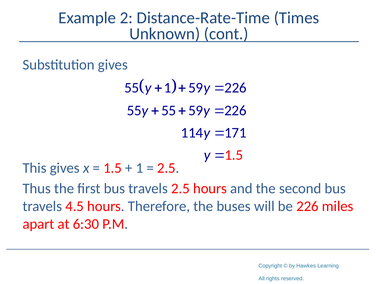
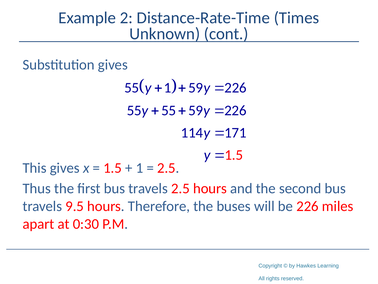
4.5: 4.5 -> 9.5
6:30: 6:30 -> 0:30
